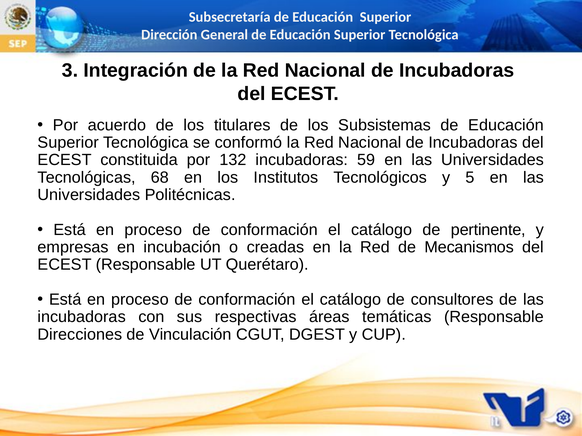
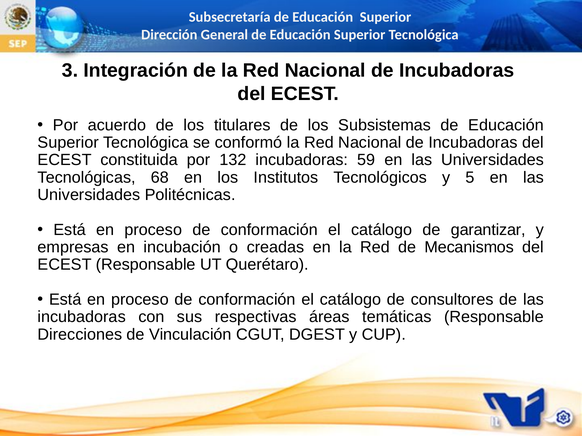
pertinente: pertinente -> garantizar
